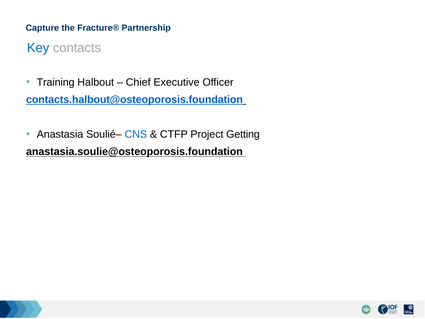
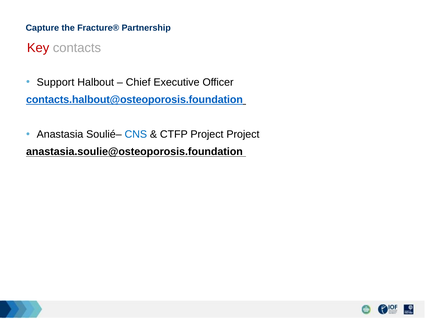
Key colour: blue -> red
Training: Training -> Support
Project Getting: Getting -> Project
